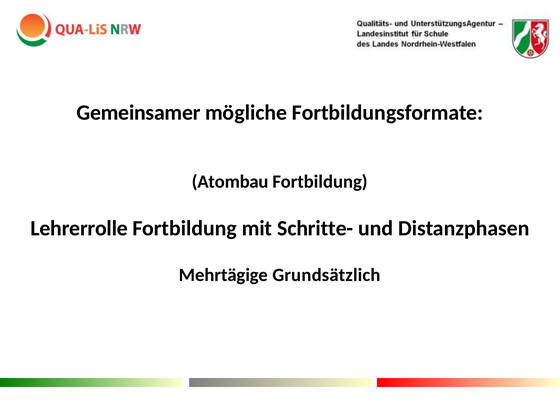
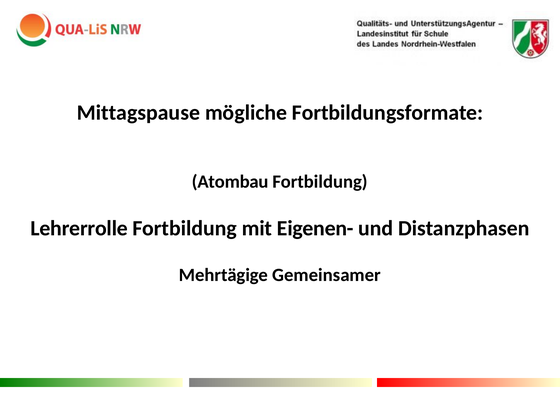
Gemeinsamer: Gemeinsamer -> Mittagspause
Schritte-: Schritte- -> Eigenen-
Grundsätzlich: Grundsätzlich -> Gemeinsamer
